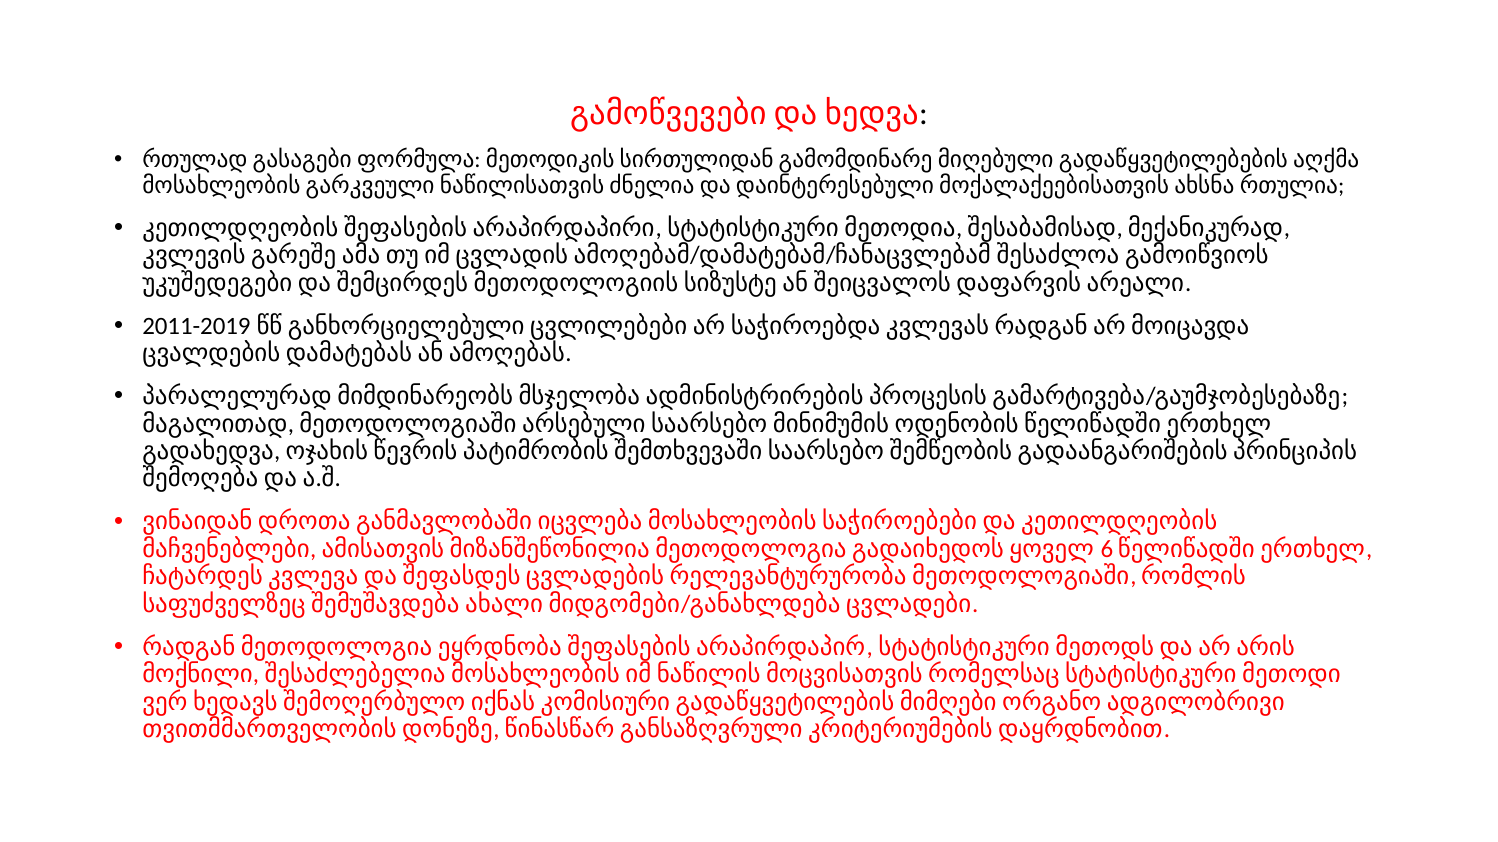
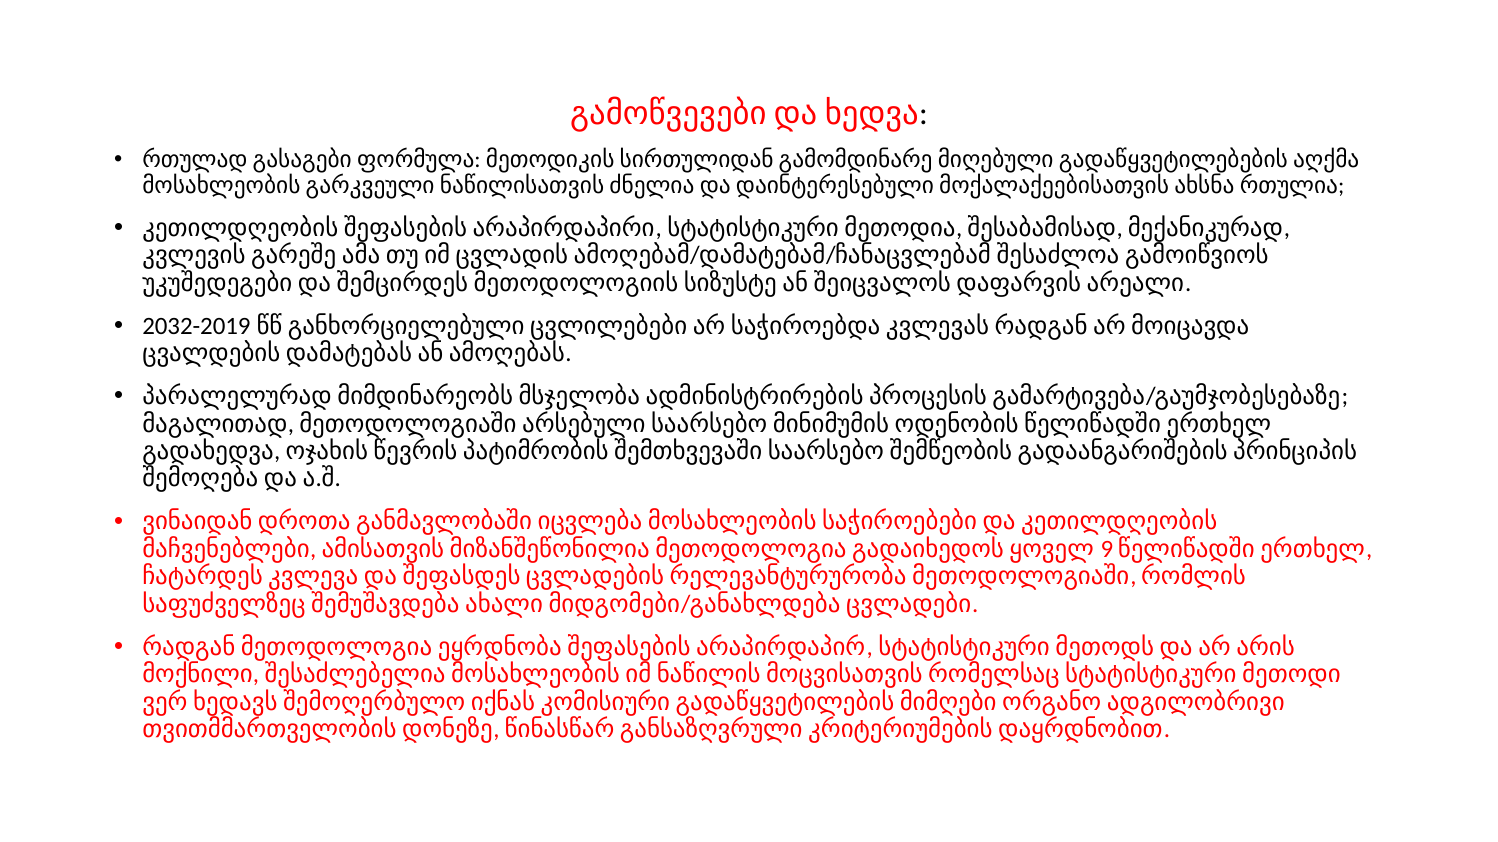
2011-2019: 2011-2019 -> 2032-2019
6: 6 -> 9
